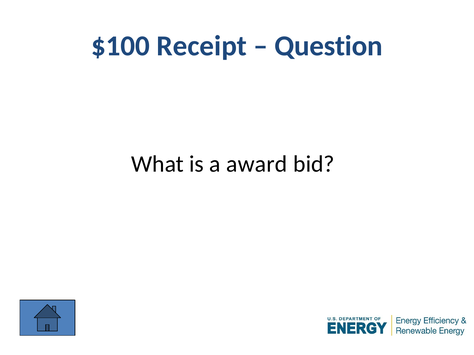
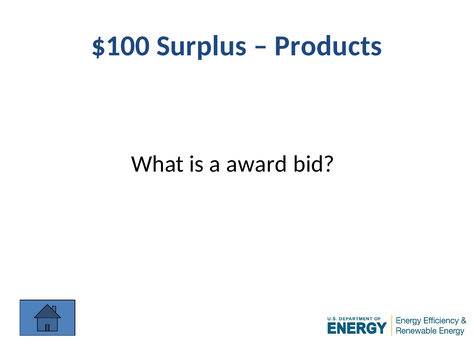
Receipt: Receipt -> Surplus
Question: Question -> Products
